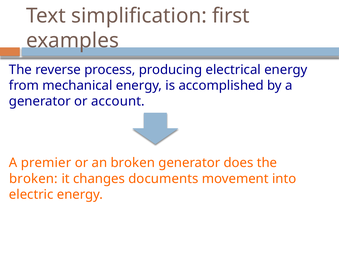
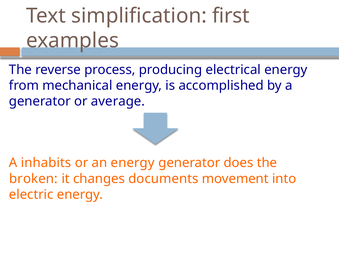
account: account -> average
premier: premier -> inhabits
an broken: broken -> energy
